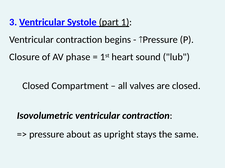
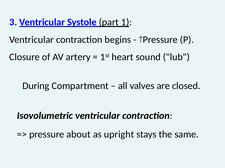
phase: phase -> artery
Closed at (36, 86): Closed -> During
